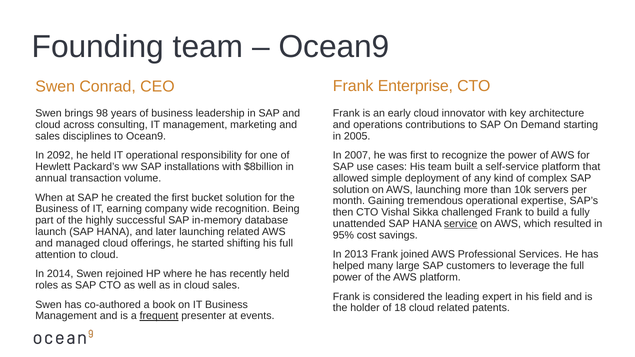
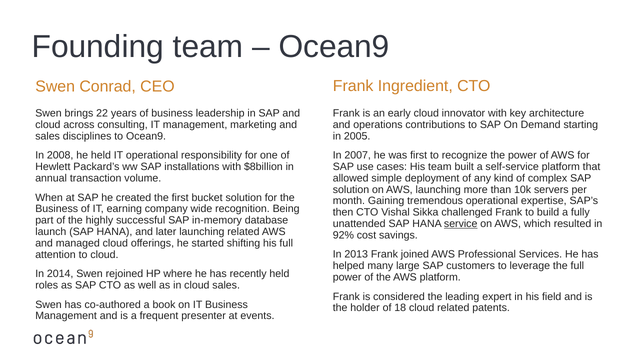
Enterprise: Enterprise -> Ingredient
98: 98 -> 22
2092: 2092 -> 2008
95%: 95% -> 92%
frequent underline: present -> none
